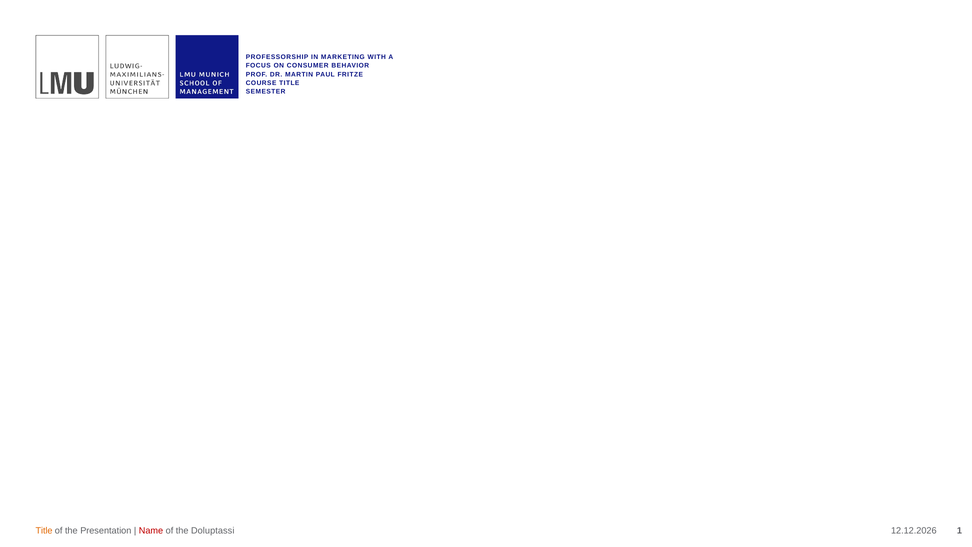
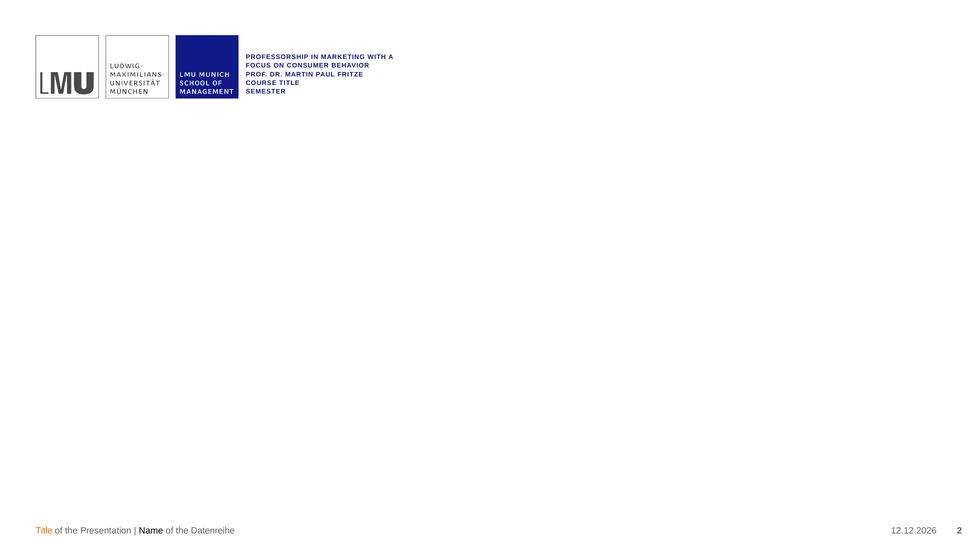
Name colour: red -> black
Doluptassi: Doluptassi -> Datenreihe
1: 1 -> 2
